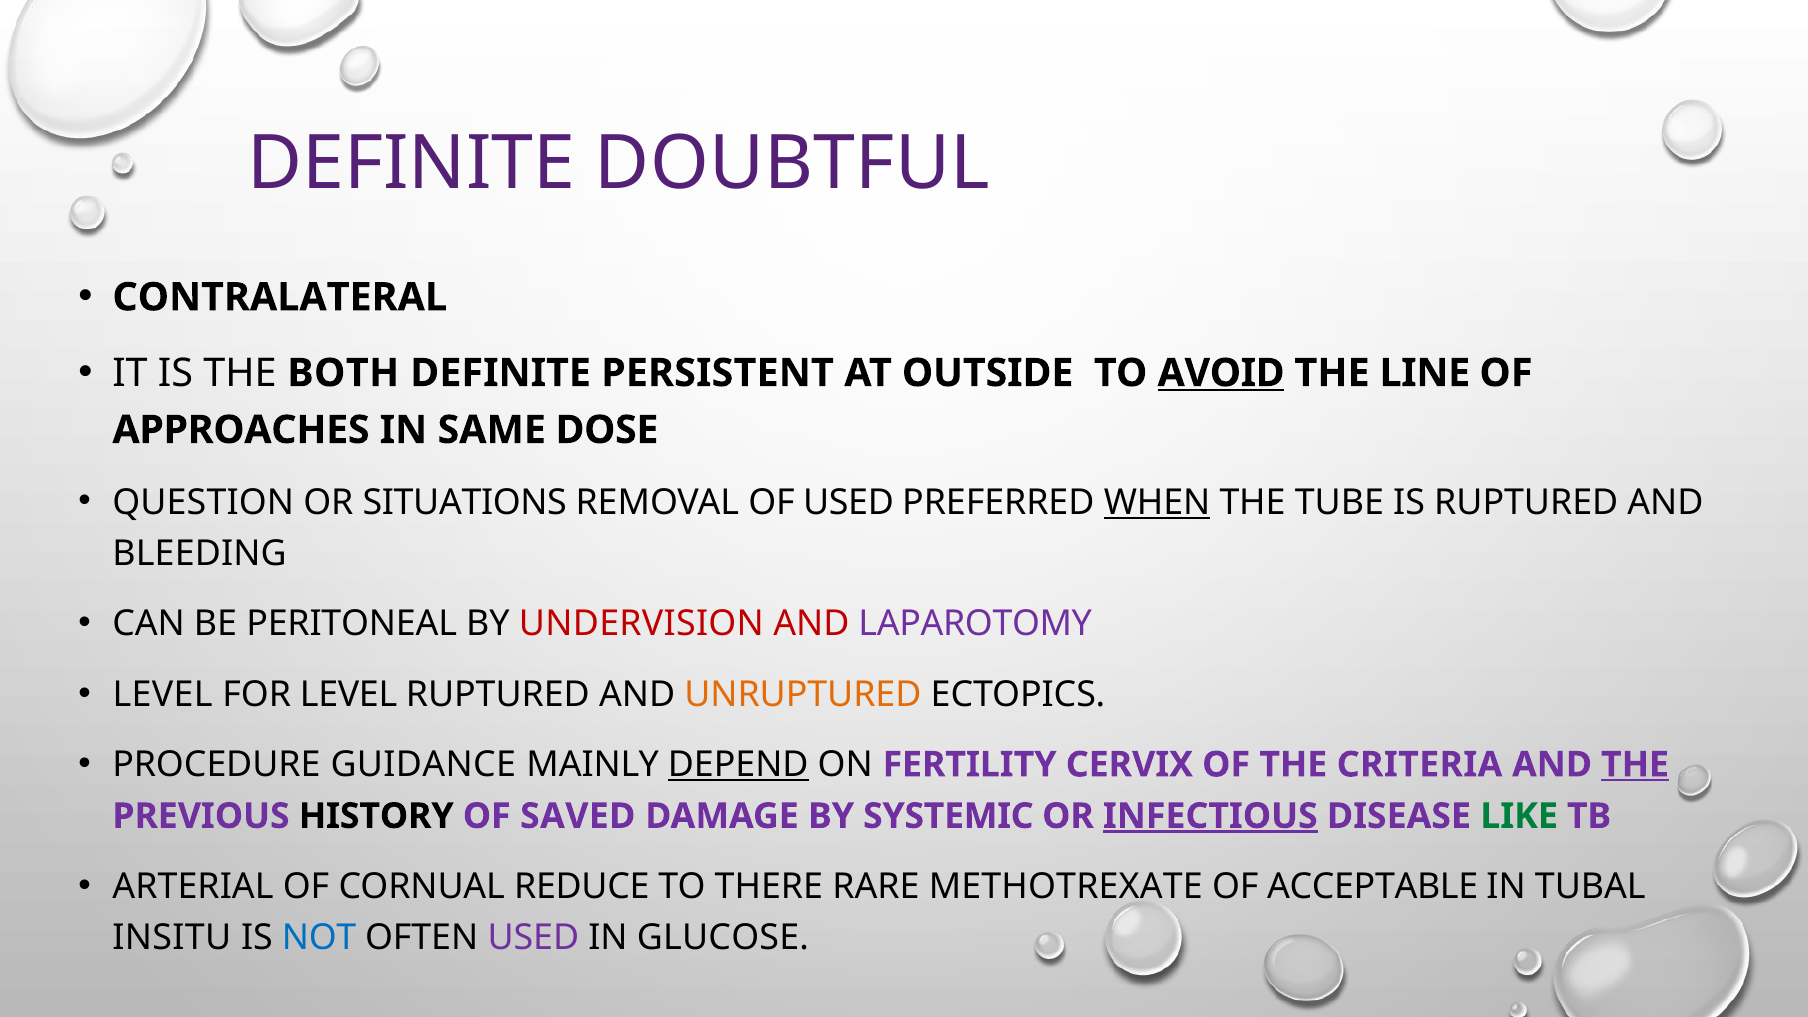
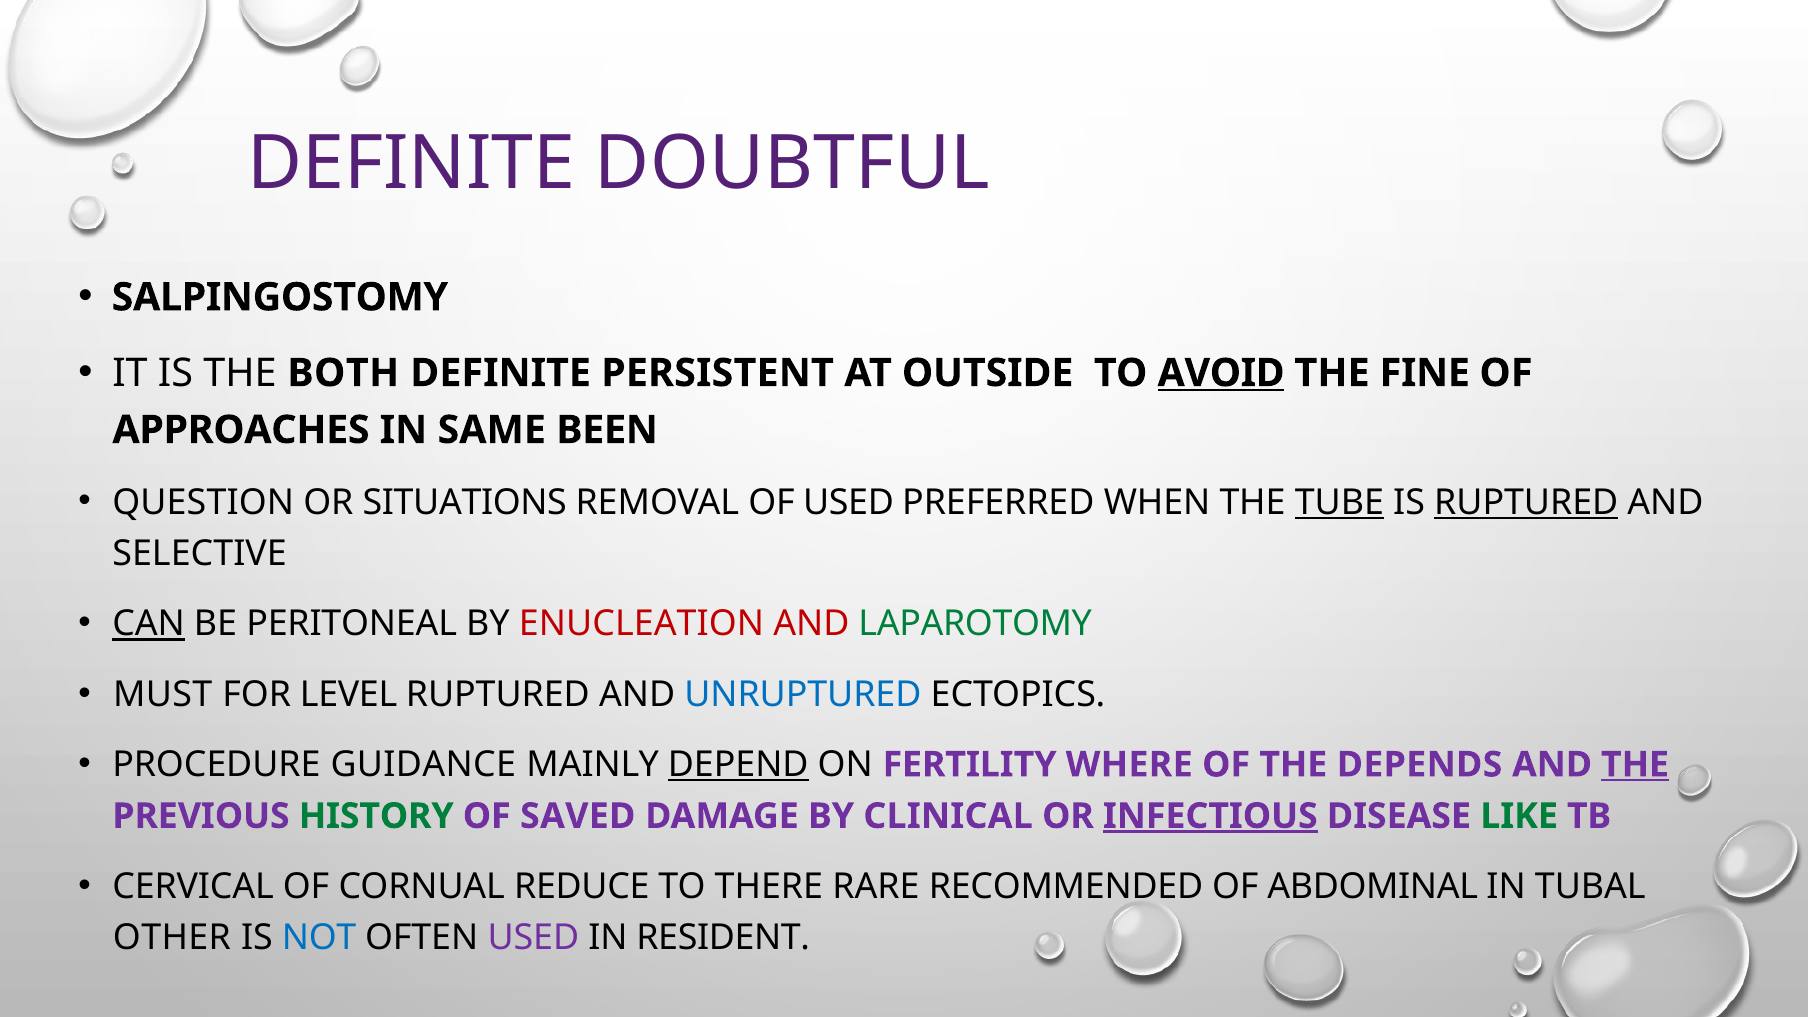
CONTRALATERAL: CONTRALATERAL -> SALPINGOSTOMY
LINE: LINE -> FINE
DOSE: DOSE -> BEEN
WHEN underline: present -> none
TUBE underline: none -> present
RUPTURED at (1526, 502) underline: none -> present
BLEEDING: BLEEDING -> SELECTIVE
CAN underline: none -> present
UNDERVISION: UNDERVISION -> ENUCLEATION
LAPAROTOMY colour: purple -> green
LEVEL at (163, 694): LEVEL -> MUST
UNRUPTURED colour: orange -> blue
CERVIX: CERVIX -> WHERE
CRITERIA: CRITERIA -> DEPENDS
HISTORY colour: black -> green
SYSTEMIC: SYSTEMIC -> CLINICAL
ARTERIAL: ARTERIAL -> CERVICAL
METHOTREXATE: METHOTREXATE -> RECOMMENDED
ACCEPTABLE: ACCEPTABLE -> ABDOMINAL
INSITU: INSITU -> OTHER
GLUCOSE: GLUCOSE -> RESIDENT
